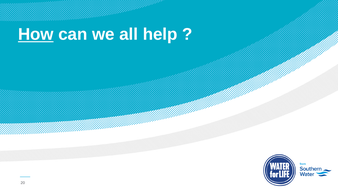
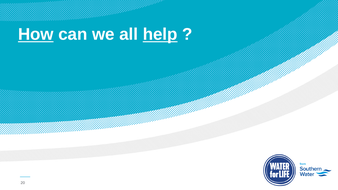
help underline: none -> present
